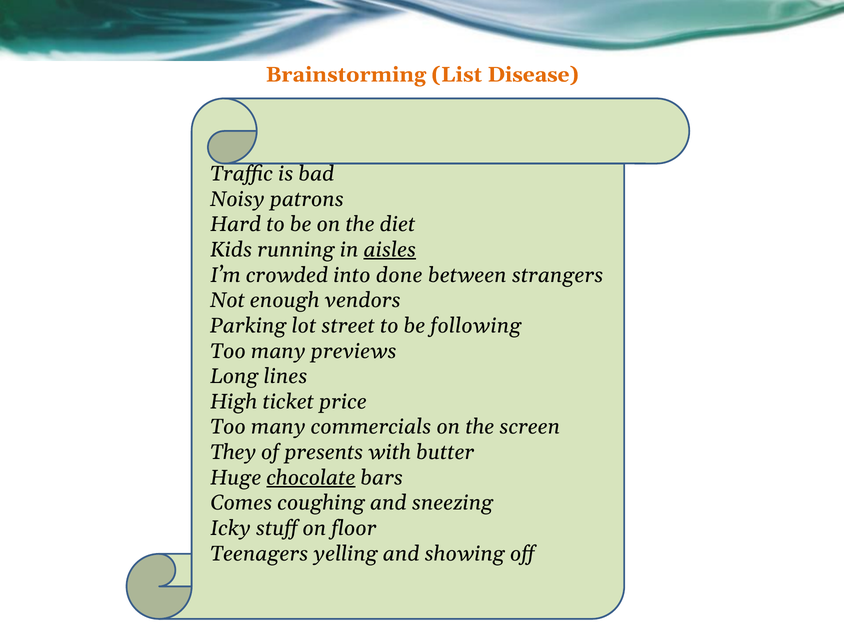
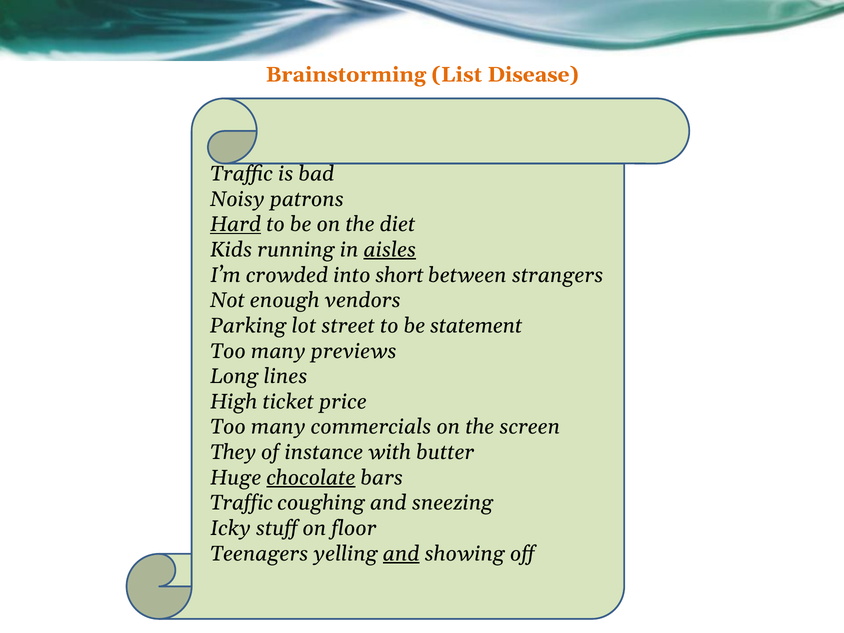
Hard underline: none -> present
done: done -> short
following: following -> statement
presents: presents -> instance
Comes at (241, 503): Comes -> Traffic
and at (401, 554) underline: none -> present
